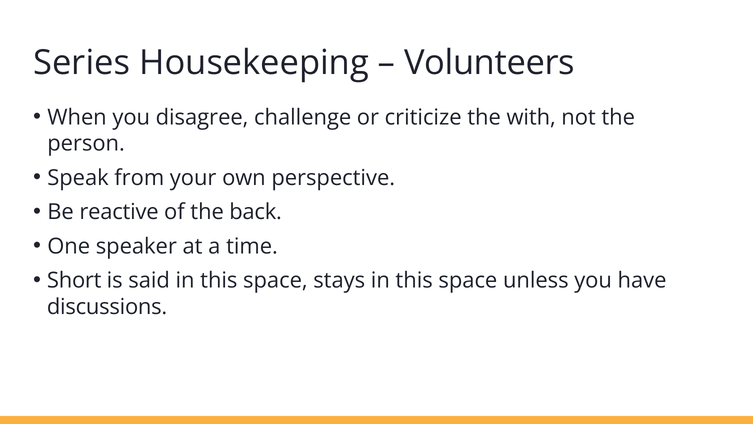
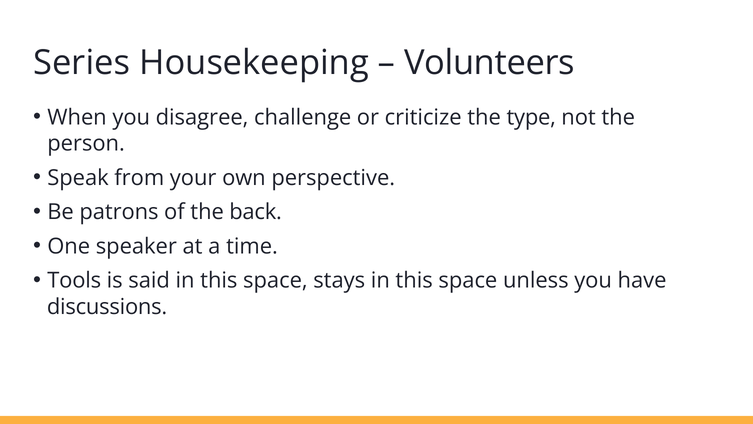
with: with -> type
reactive: reactive -> patrons
Short: Short -> Tools
